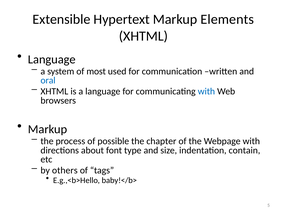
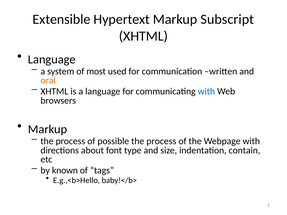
Elements: Elements -> Subscript
oral colour: blue -> orange
chapter at (161, 141): chapter -> process
others: others -> known
